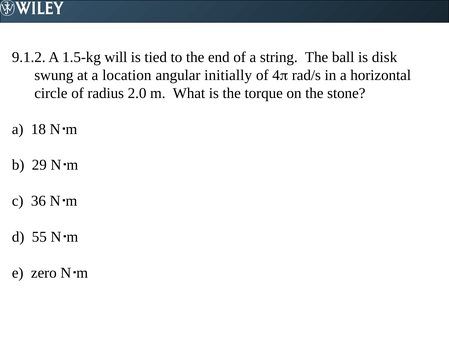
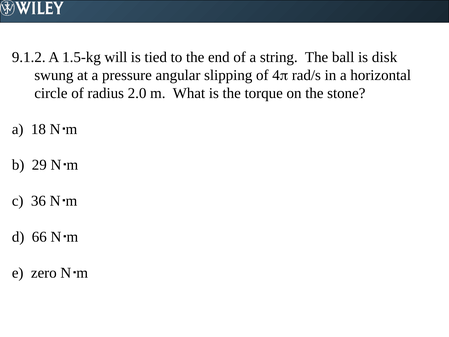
location: location -> pressure
initially: initially -> slipping
55: 55 -> 66
